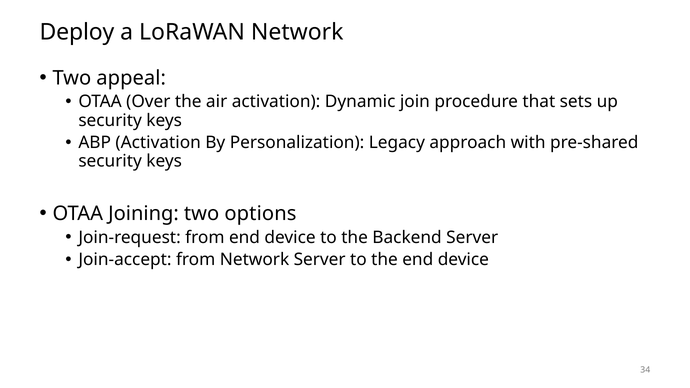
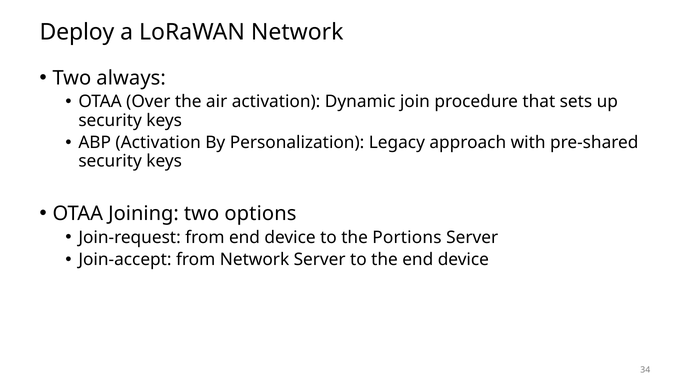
appeal: appeal -> always
Backend: Backend -> Portions
